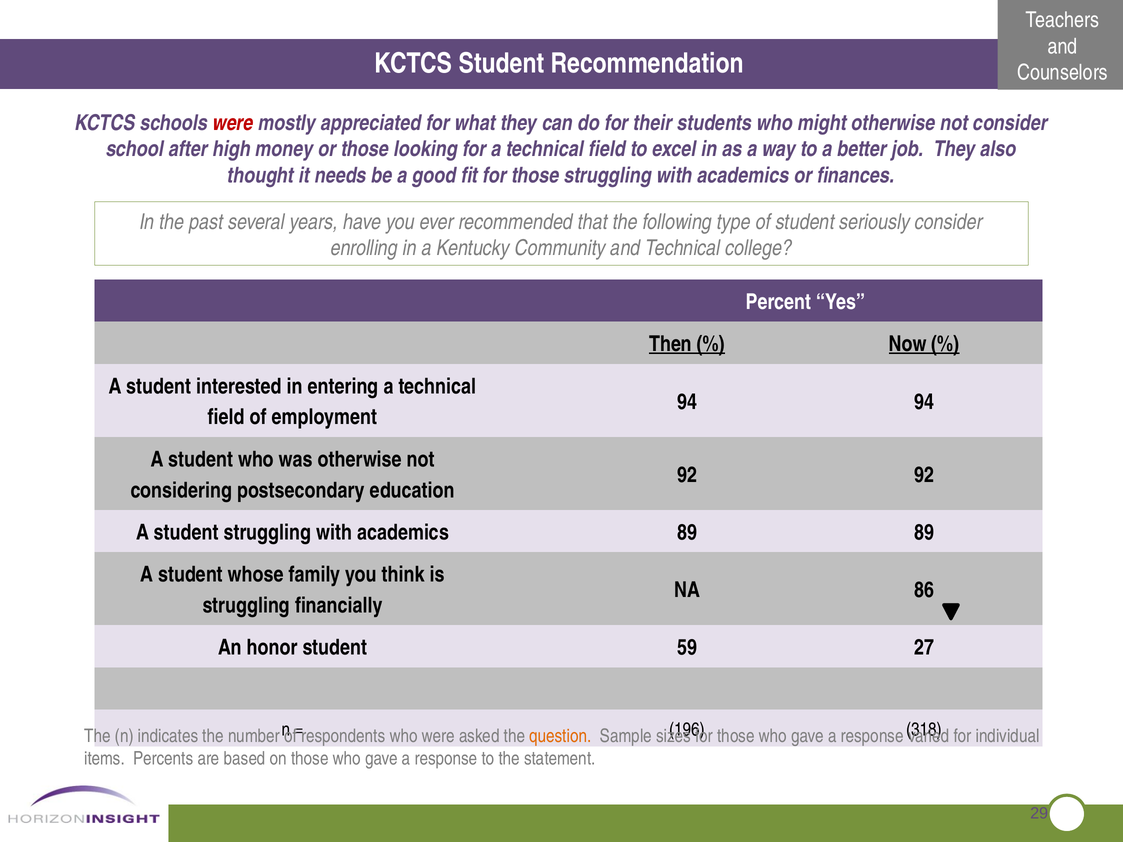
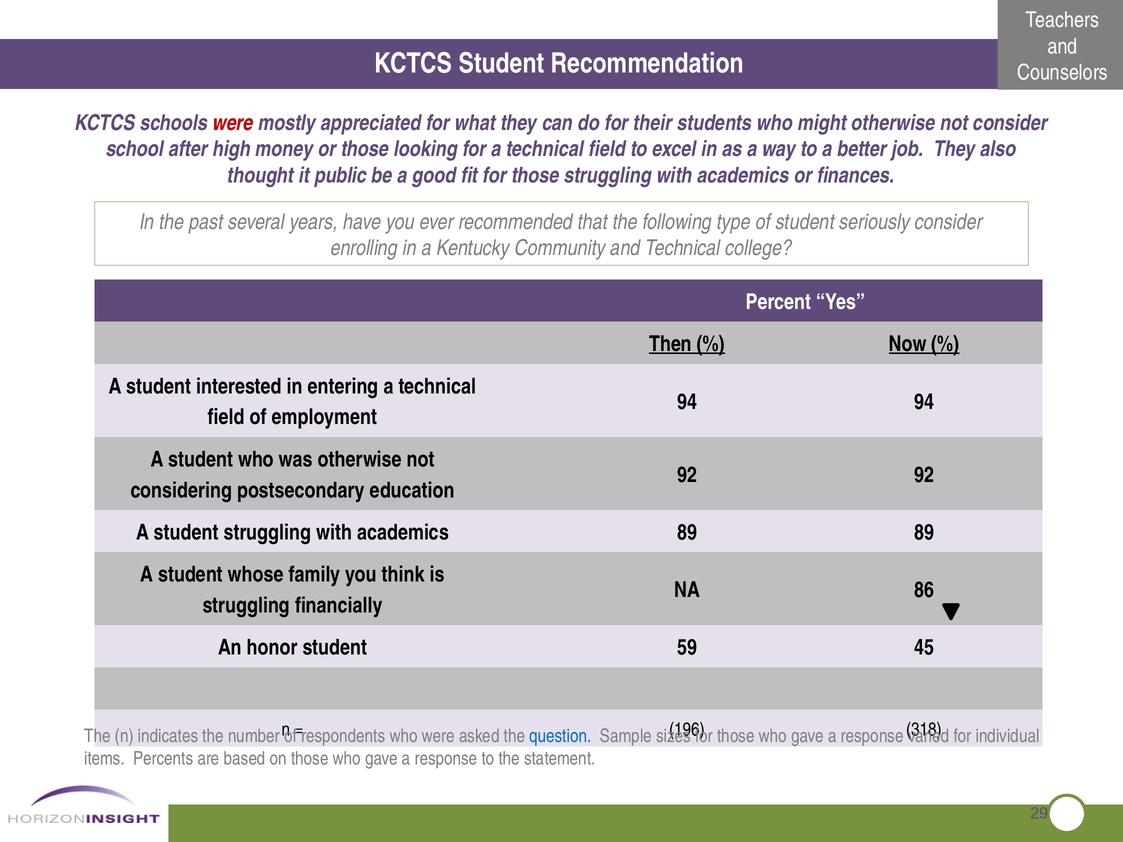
needs: needs -> public
27: 27 -> 45
question colour: orange -> blue
